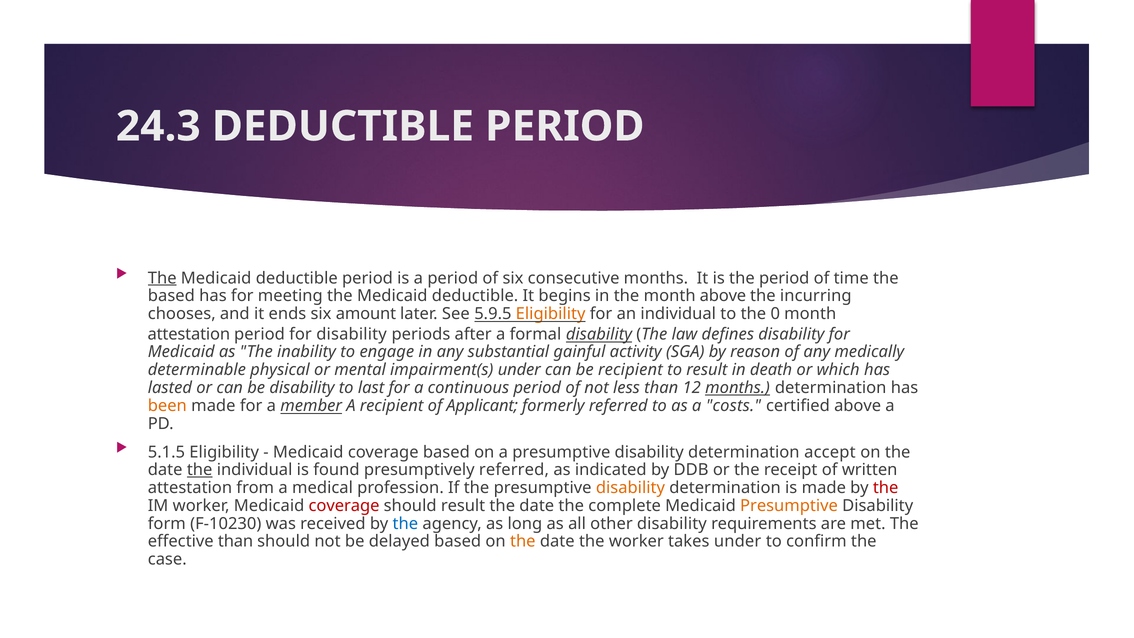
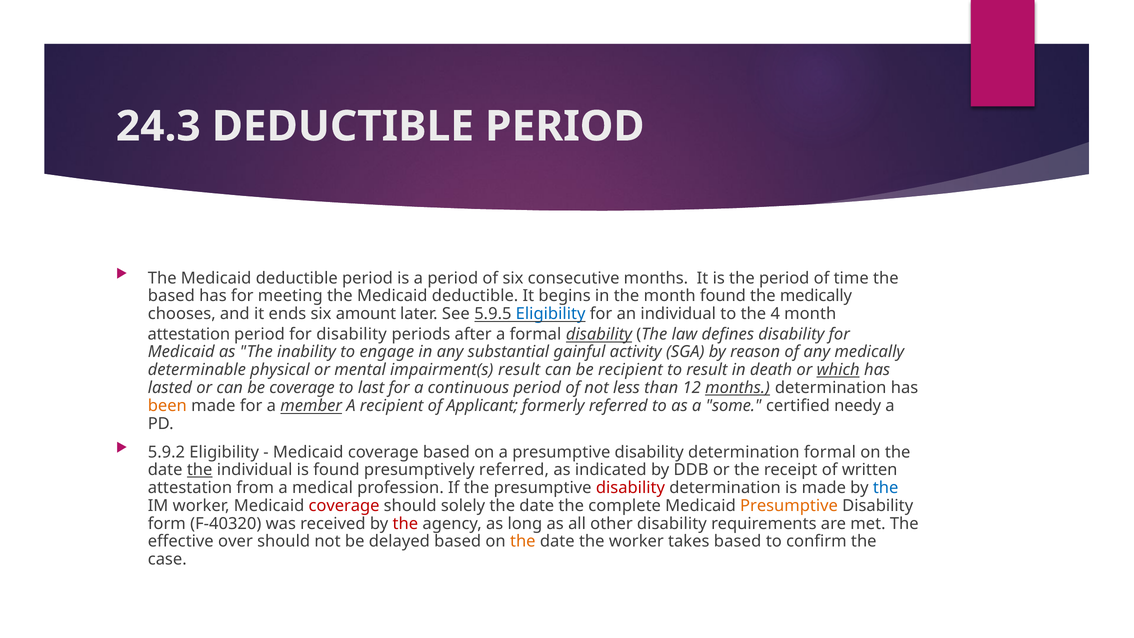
The at (162, 278) underline: present -> none
month above: above -> found
the incurring: incurring -> medically
Eligibility at (551, 314) colour: orange -> blue
0: 0 -> 4
impairment(s under: under -> result
which underline: none -> present
be disability: disability -> coverage
costs: costs -> some
certified above: above -> needy
5.1.5: 5.1.5 -> 5.9.2
determination accept: accept -> formal
disability at (630, 488) colour: orange -> red
the at (886, 488) colour: red -> blue
should result: result -> solely
F-10230: F-10230 -> F-40320
the at (405, 523) colour: blue -> red
effective than: than -> over
takes under: under -> based
